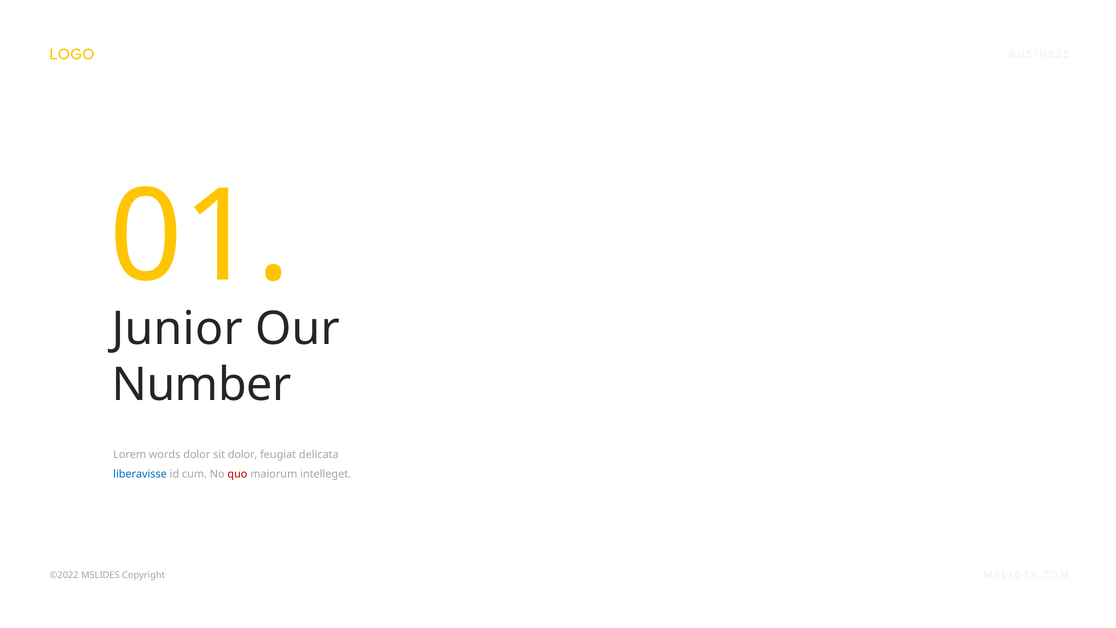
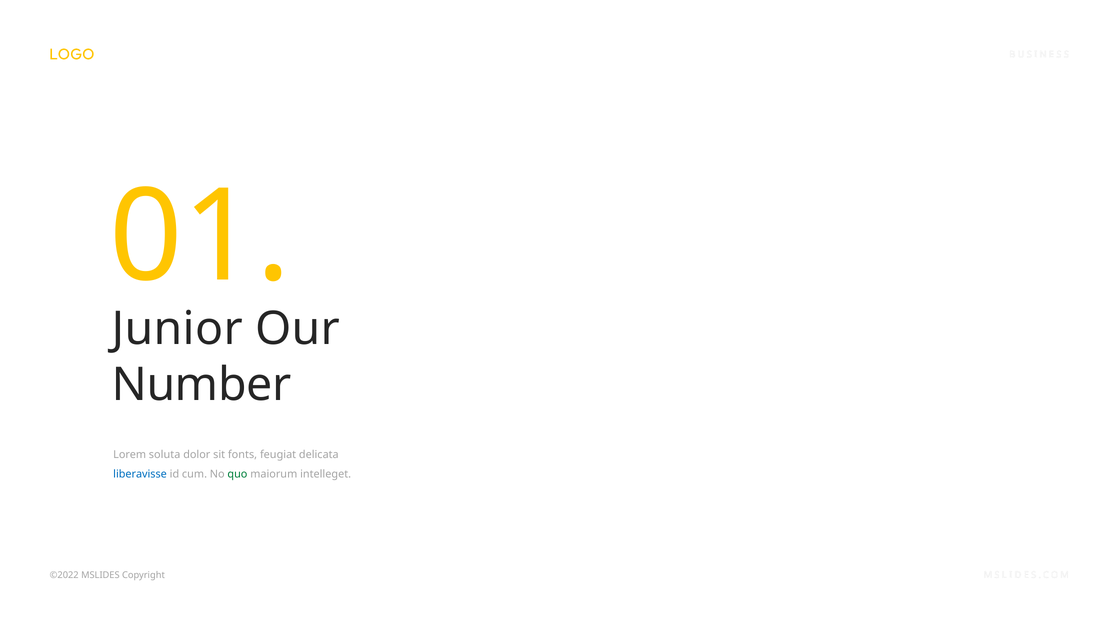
words: words -> soluta
sit dolor: dolor -> fonts
quo colour: red -> green
